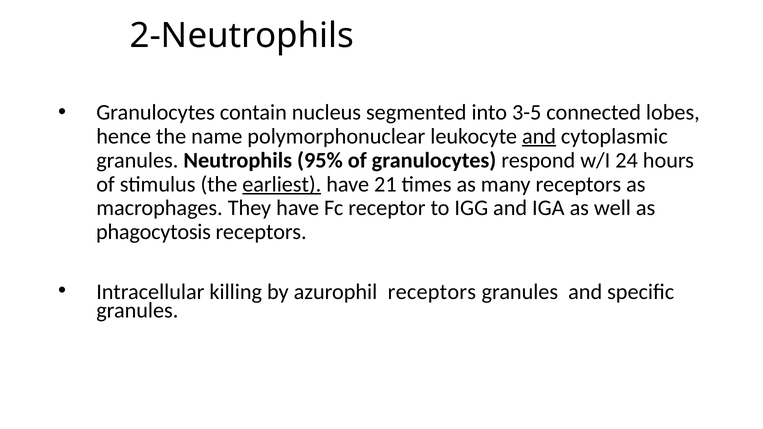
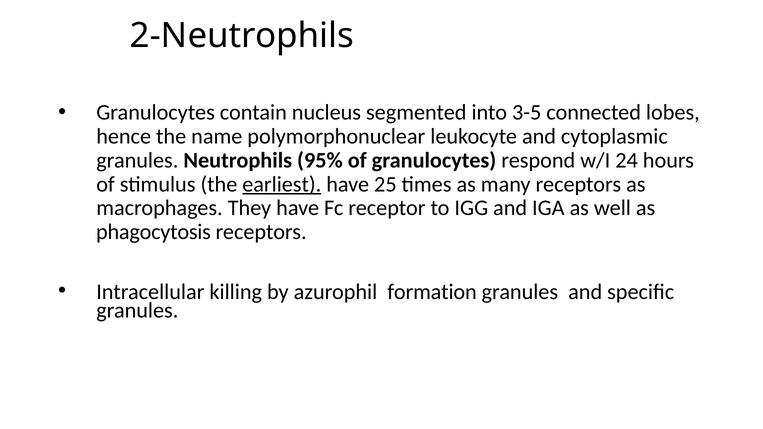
and at (539, 136) underline: present -> none
21: 21 -> 25
azurophil receptors: receptors -> formation
